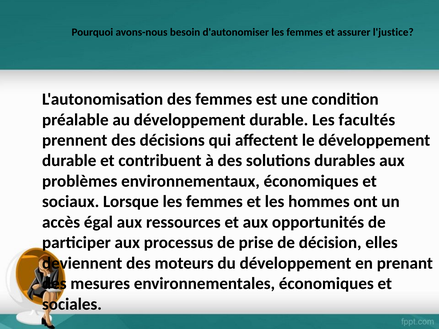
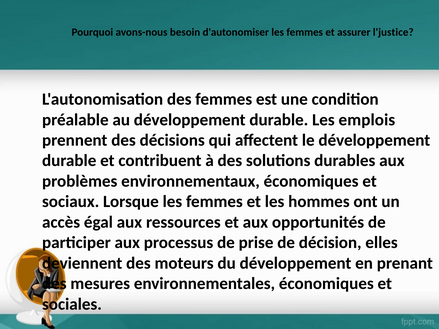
facultés: facultés -> emplois
